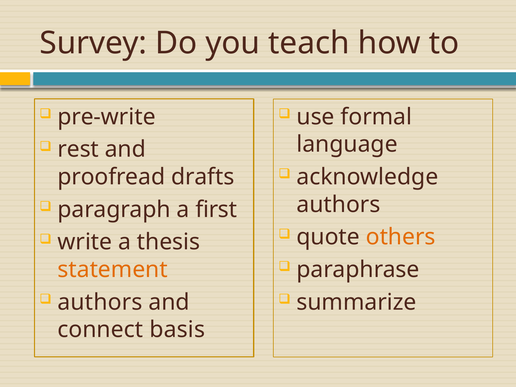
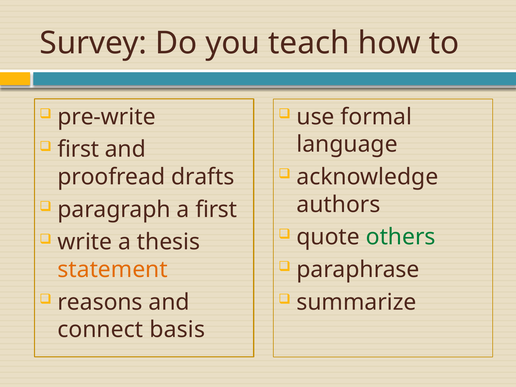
rest at (78, 149): rest -> first
others colour: orange -> green
authors at (100, 302): authors -> reasons
